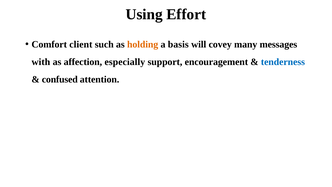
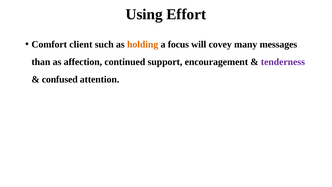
basis: basis -> focus
with: with -> than
especially: especially -> continued
tenderness colour: blue -> purple
